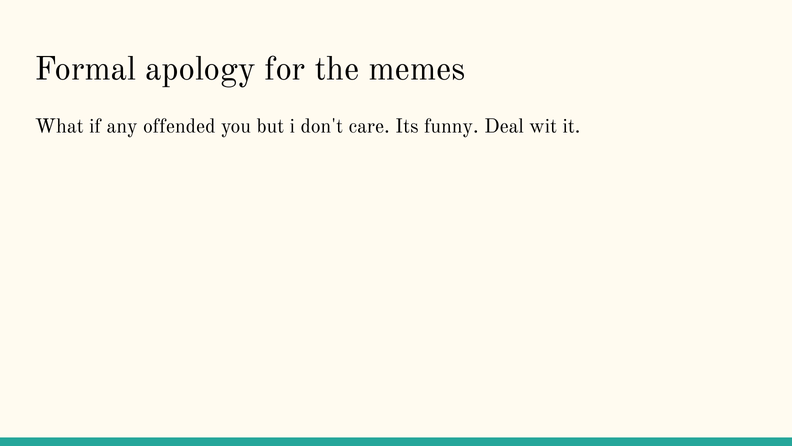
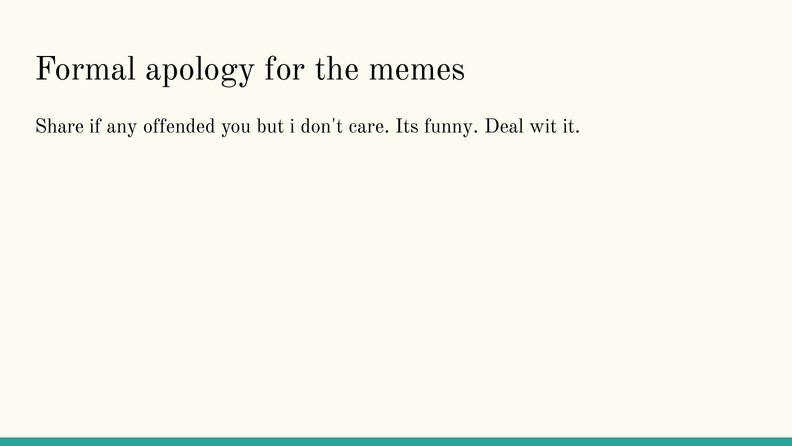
What: What -> Share
